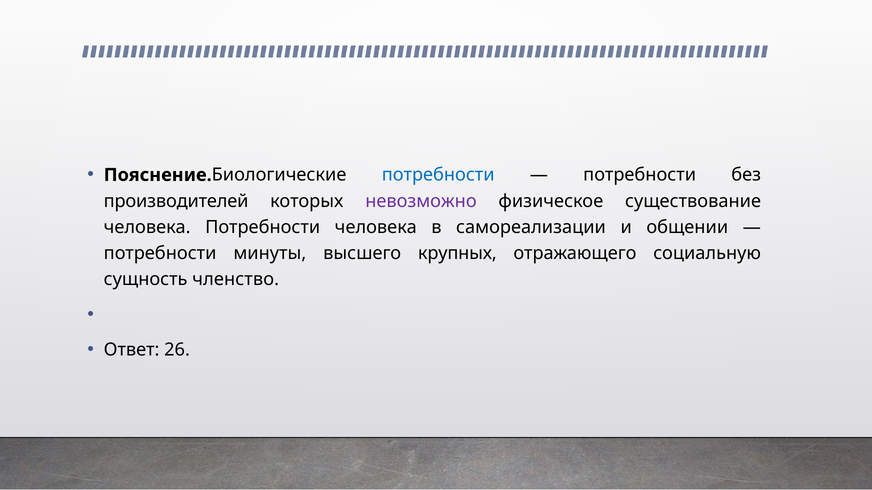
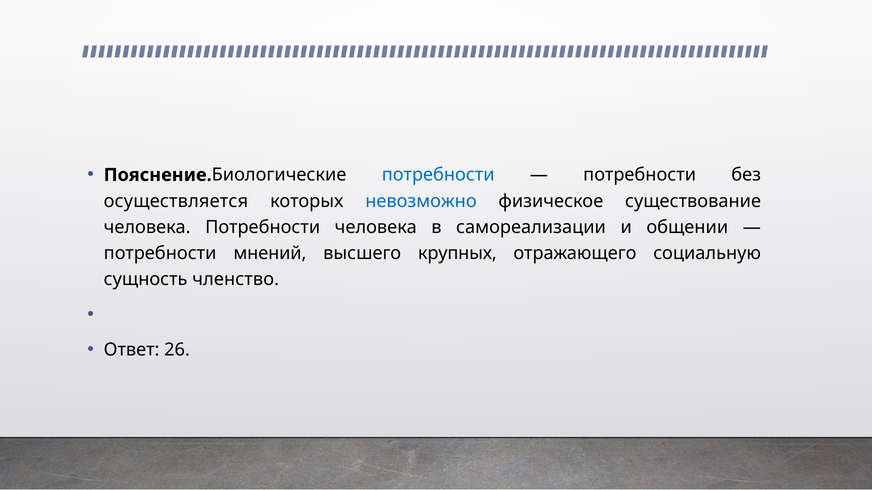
производителей: производителей -> осуществляется
невозможно colour: purple -> blue
минуты: минуты -> мнений
